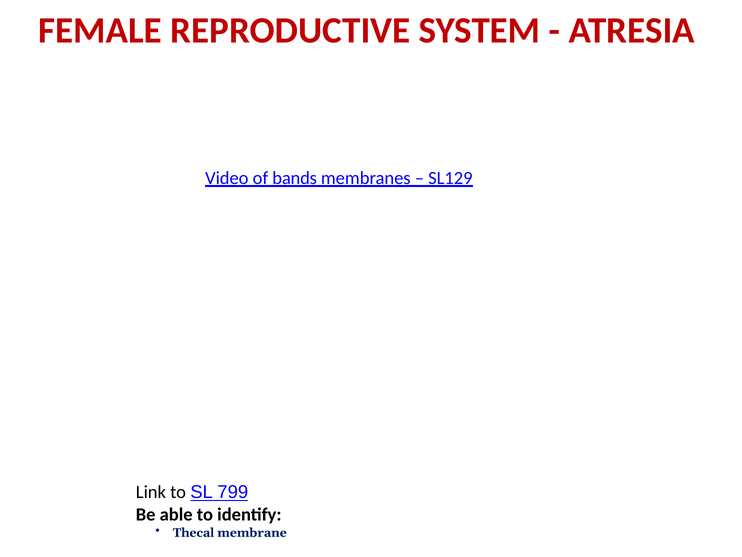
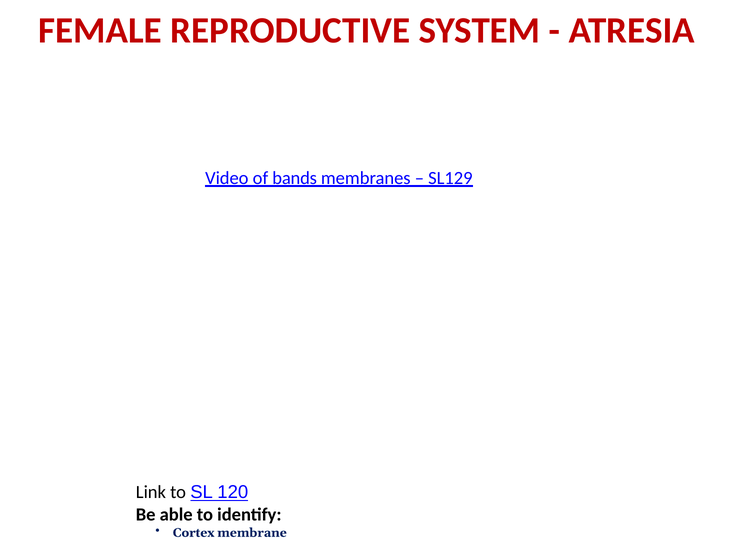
799: 799 -> 120
Thecal: Thecal -> Cortex
